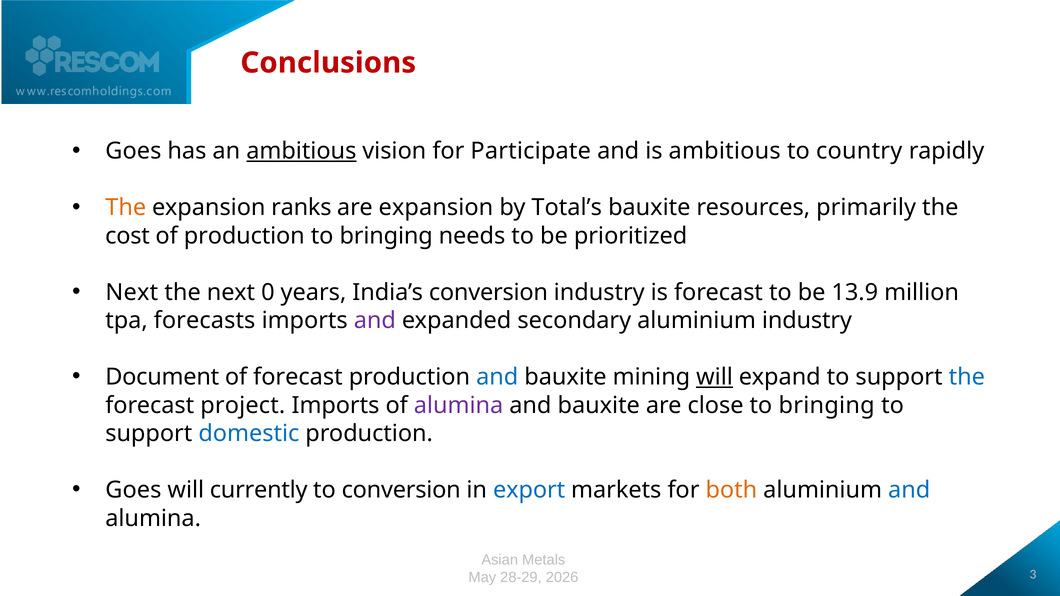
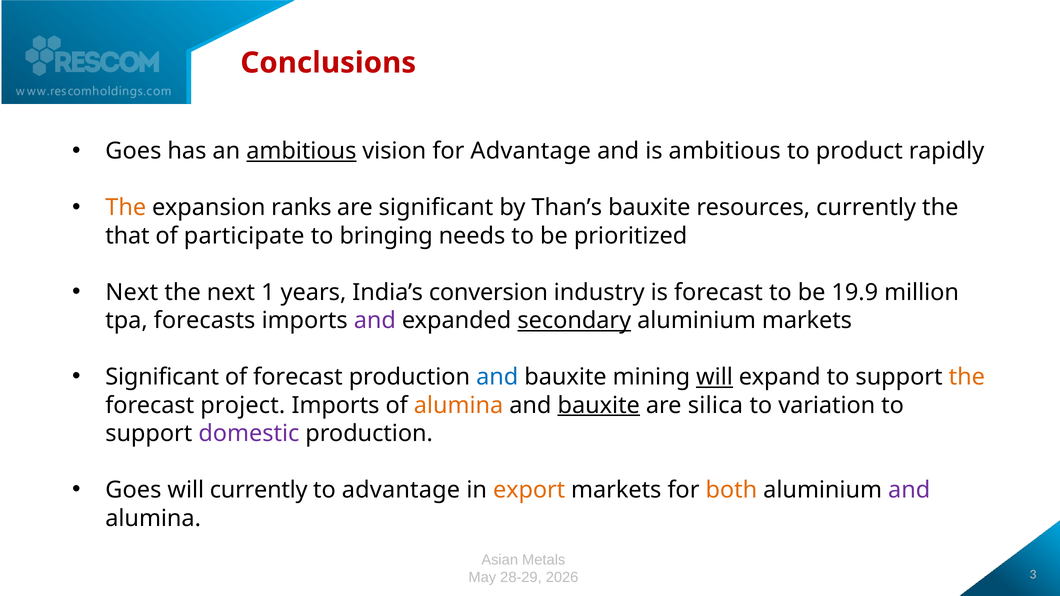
for Participate: Participate -> Advantage
country: country -> product
are expansion: expansion -> significant
Total’s: Total’s -> Than’s
resources primarily: primarily -> currently
cost: cost -> that
of production: production -> participate
0: 0 -> 1
13.9: 13.9 -> 19.9
secondary underline: none -> present
aluminium industry: industry -> markets
Document at (162, 377): Document -> Significant
the at (967, 377) colour: blue -> orange
alumina at (459, 406) colour: purple -> orange
bauxite at (599, 406) underline: none -> present
close: close -> silica
bringing at (827, 406): bringing -> variation
domestic colour: blue -> purple
to conversion: conversion -> advantage
export colour: blue -> orange
and at (909, 490) colour: blue -> purple
